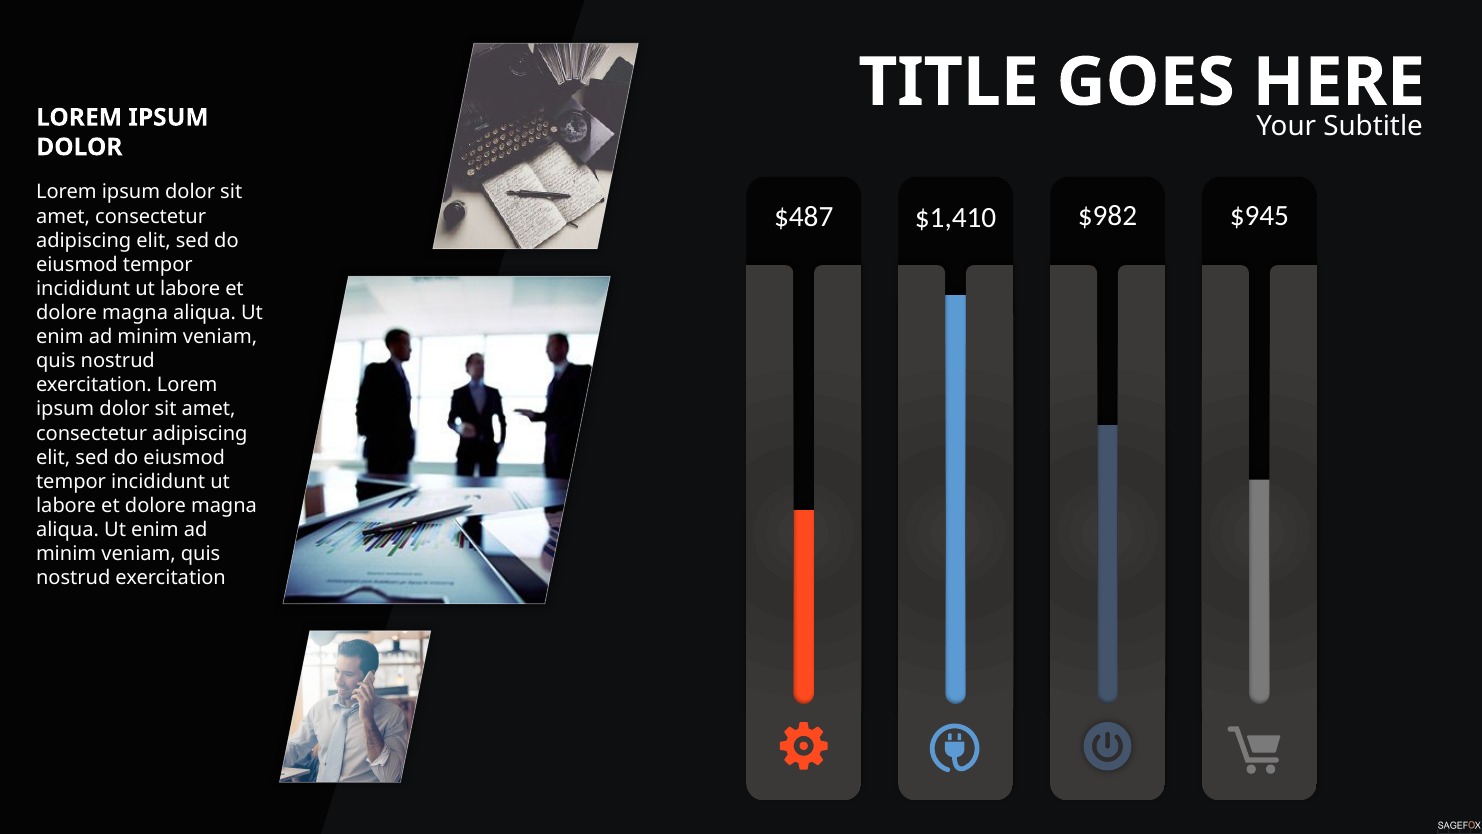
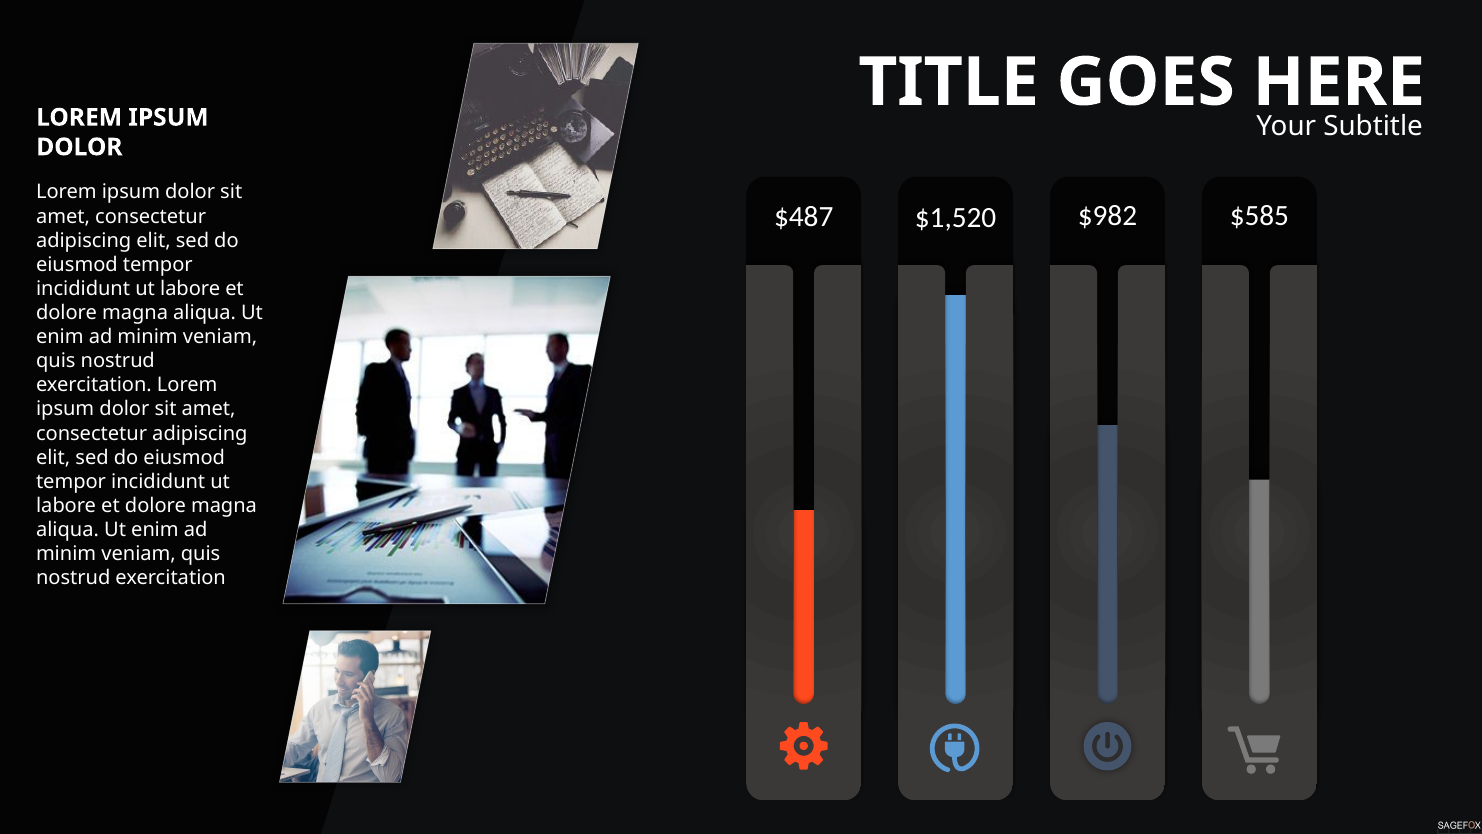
$1,410: $1,410 -> $1,520
$945: $945 -> $585
